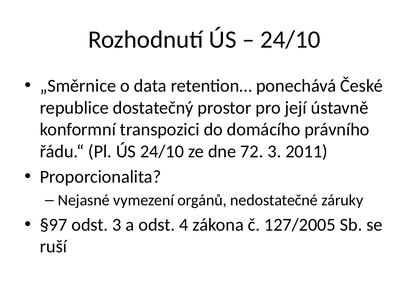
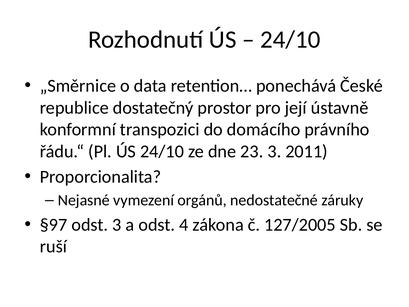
72: 72 -> 23
